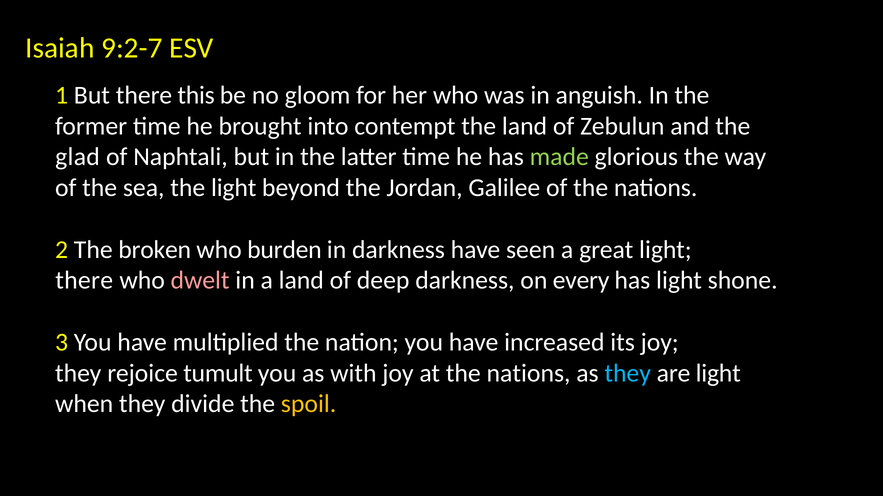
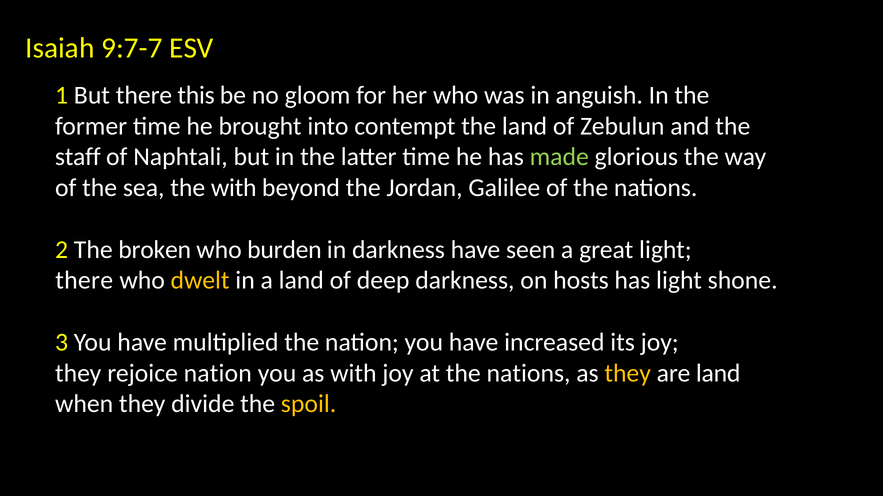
9:2-7: 9:2-7 -> 9:7-7
glad: glad -> staff
the light: light -> with
dwelt colour: pink -> yellow
every: every -> hosts
rejoice tumult: tumult -> nation
they at (628, 374) colour: light blue -> yellow
are light: light -> land
